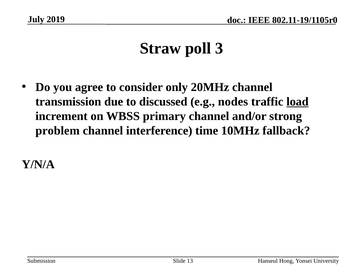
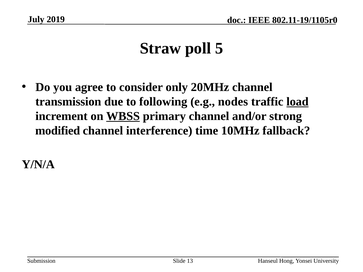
3: 3 -> 5
discussed: discussed -> following
WBSS underline: none -> present
problem: problem -> modified
